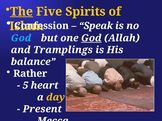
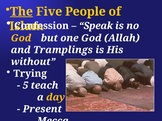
Spirits: Spirits -> People
God at (21, 38) colour: light blue -> yellow
God at (91, 38) underline: present -> none
balance: balance -> without
Rather: Rather -> Trying
heart: heart -> teach
